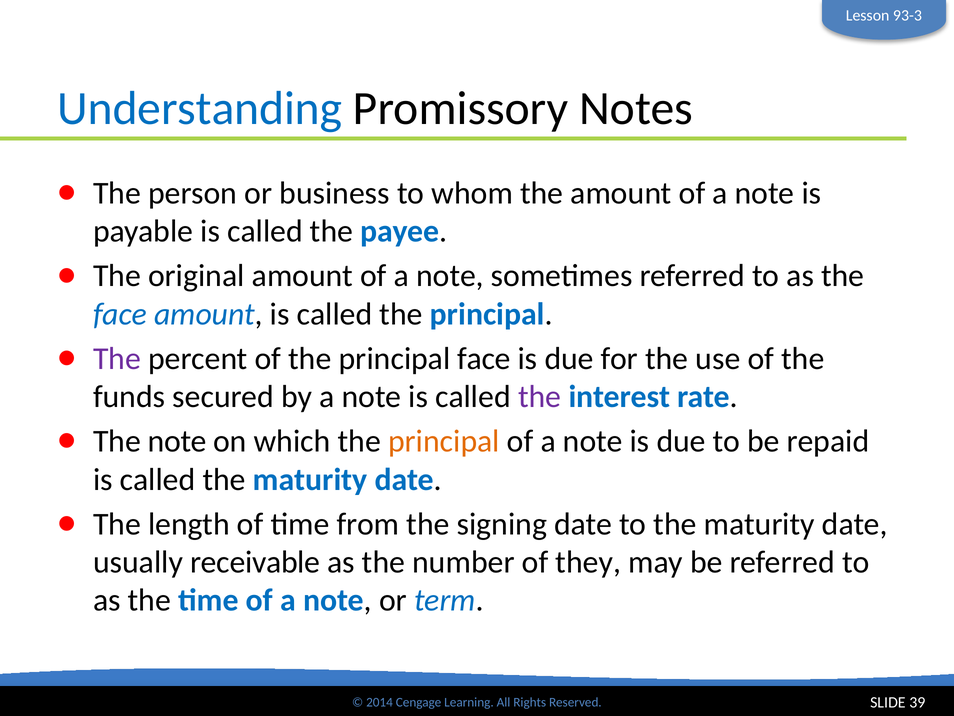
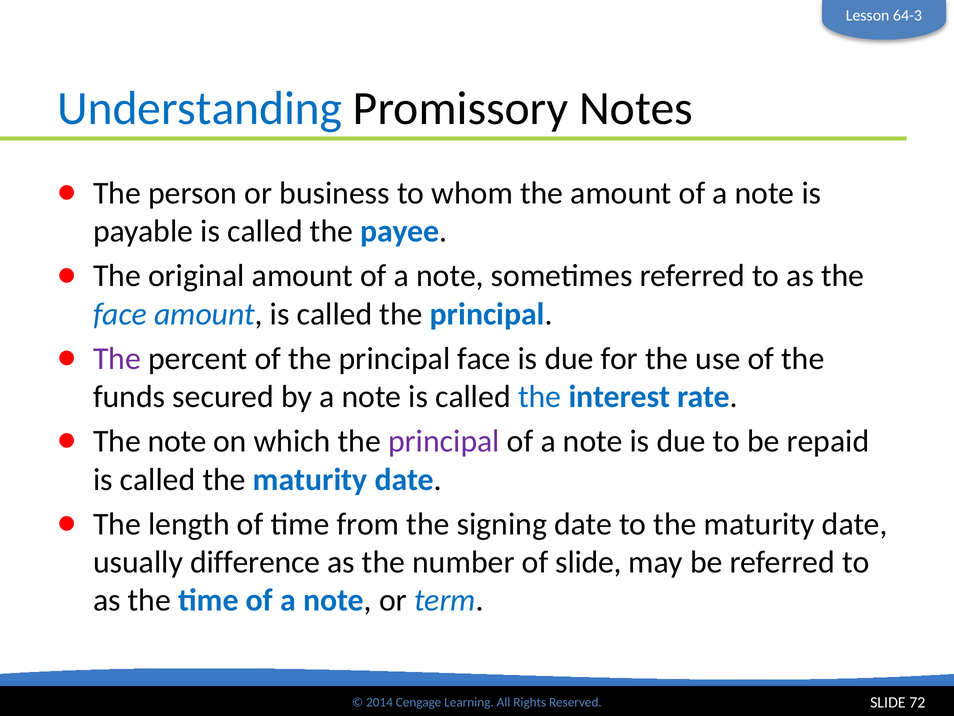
93-3: 93-3 -> 64-3
the at (540, 397) colour: purple -> blue
principal at (444, 441) colour: orange -> purple
receivable: receivable -> difference
of they: they -> slide
39: 39 -> 72
